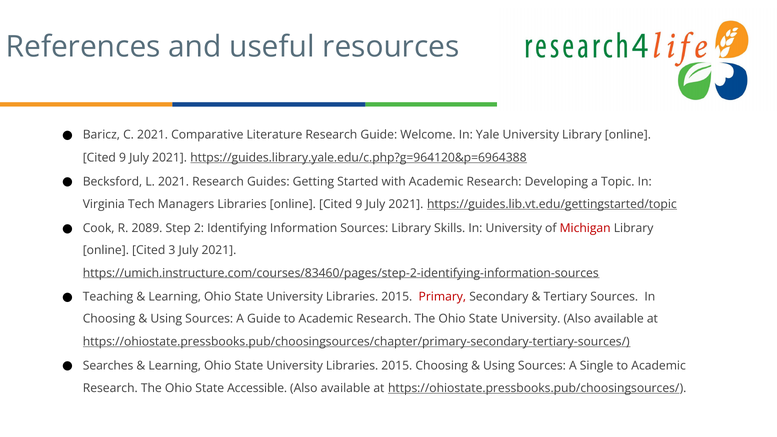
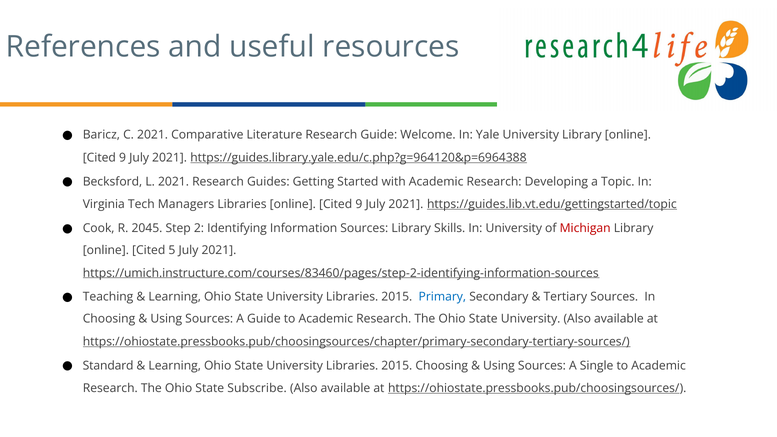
2089: 2089 -> 2045
3: 3 -> 5
Primary colour: red -> blue
Searches: Searches -> Standard
Accessible: Accessible -> Subscribe
